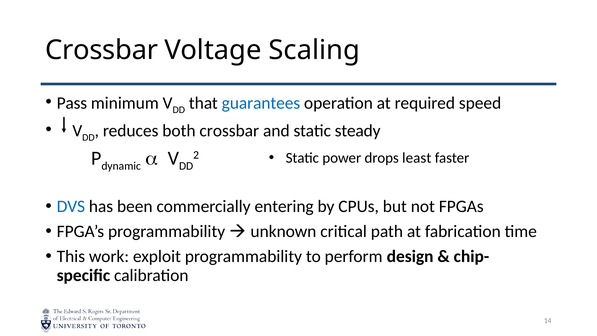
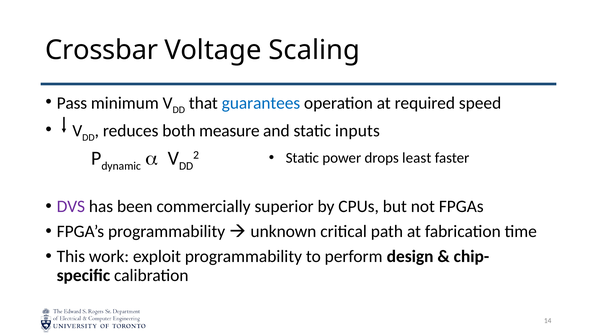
both crossbar: crossbar -> measure
steady: steady -> inputs
DVS colour: blue -> purple
entering: entering -> superior
